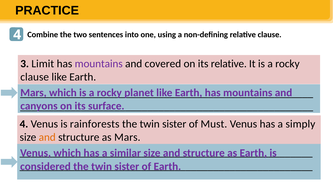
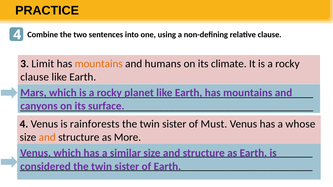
mountains at (99, 64) colour: purple -> orange
covered: covered -> humans
its relative: relative -> climate
simply: simply -> whose
as Mars: Mars -> More
